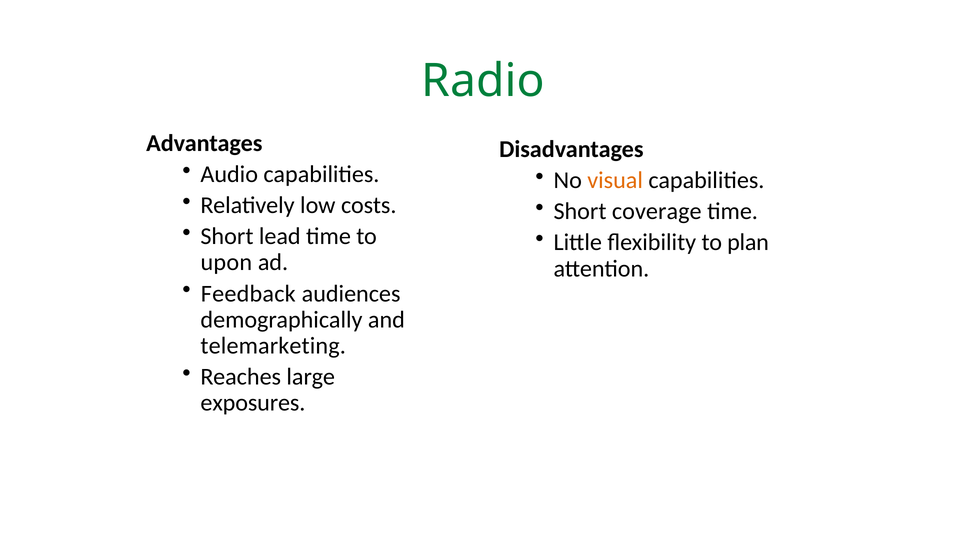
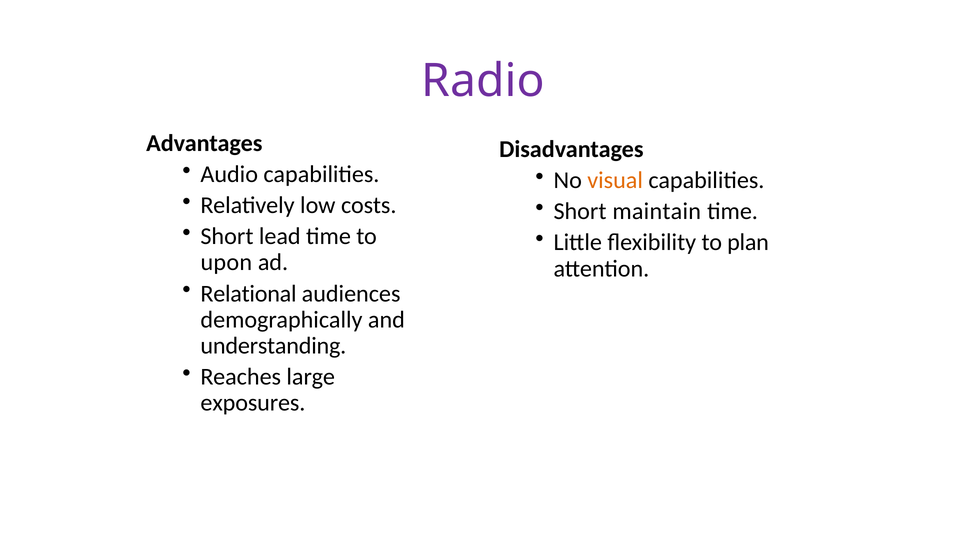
Radio colour: green -> purple
coverage: coverage -> maintain
Feedback: Feedback -> Relational
telemarketing: telemarketing -> understanding
